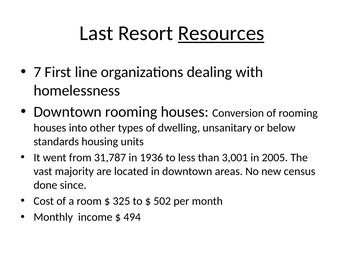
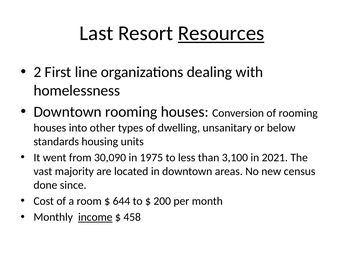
7: 7 -> 2
31,787: 31,787 -> 30,090
1936: 1936 -> 1975
3,001: 3,001 -> 3,100
2005: 2005 -> 2021
325: 325 -> 644
502: 502 -> 200
income underline: none -> present
494: 494 -> 458
